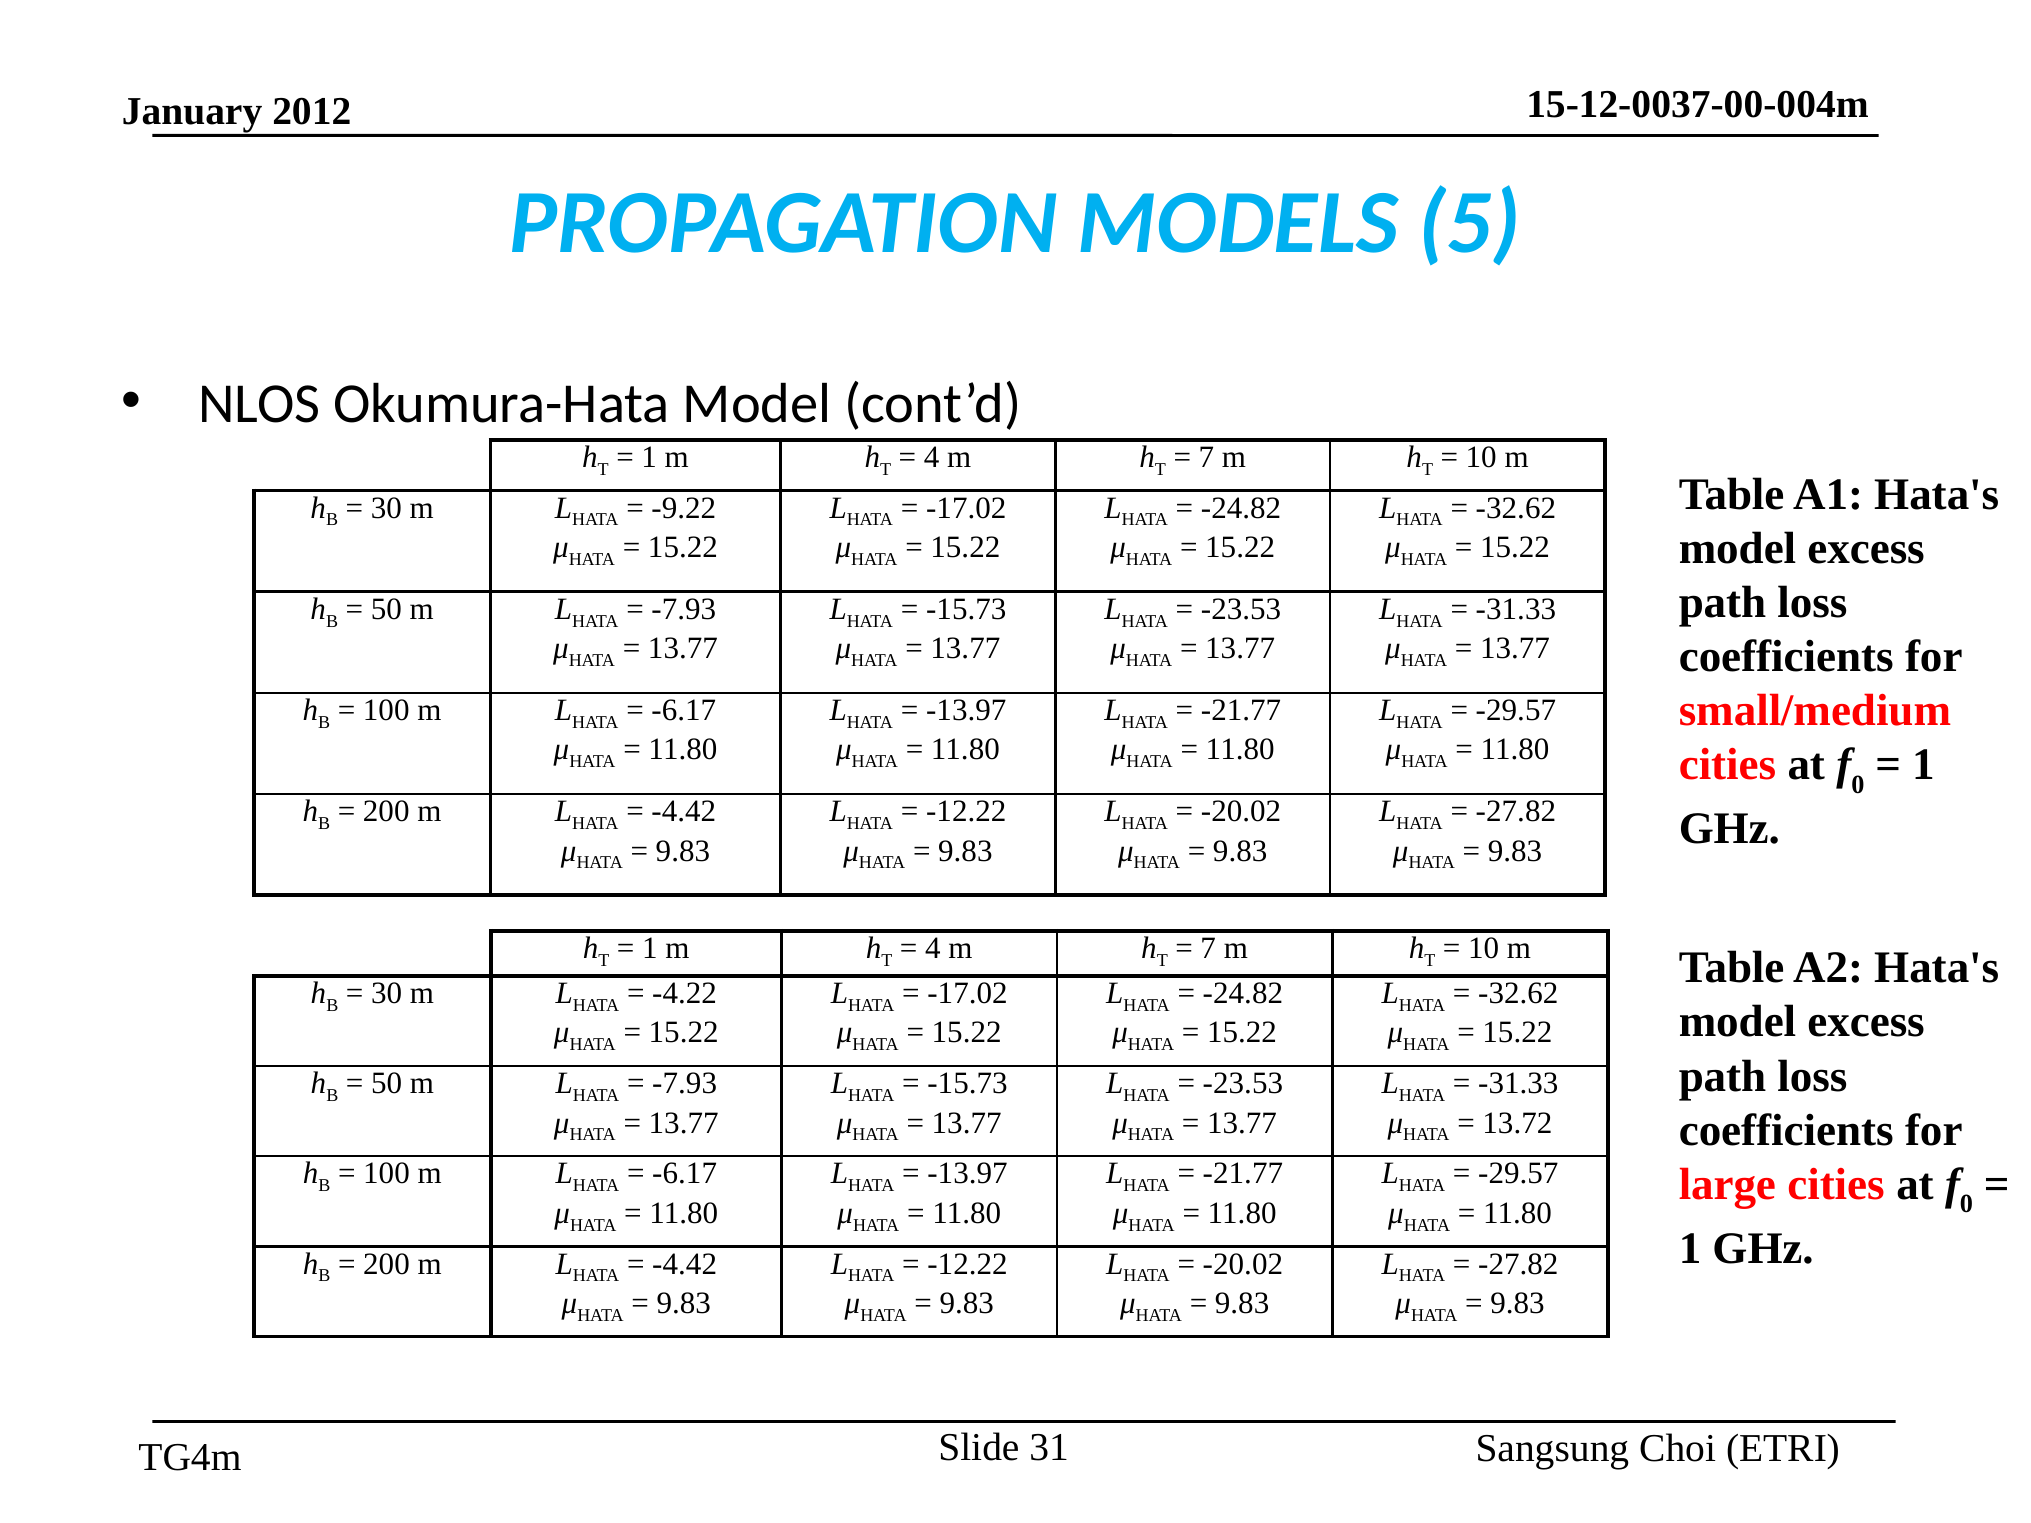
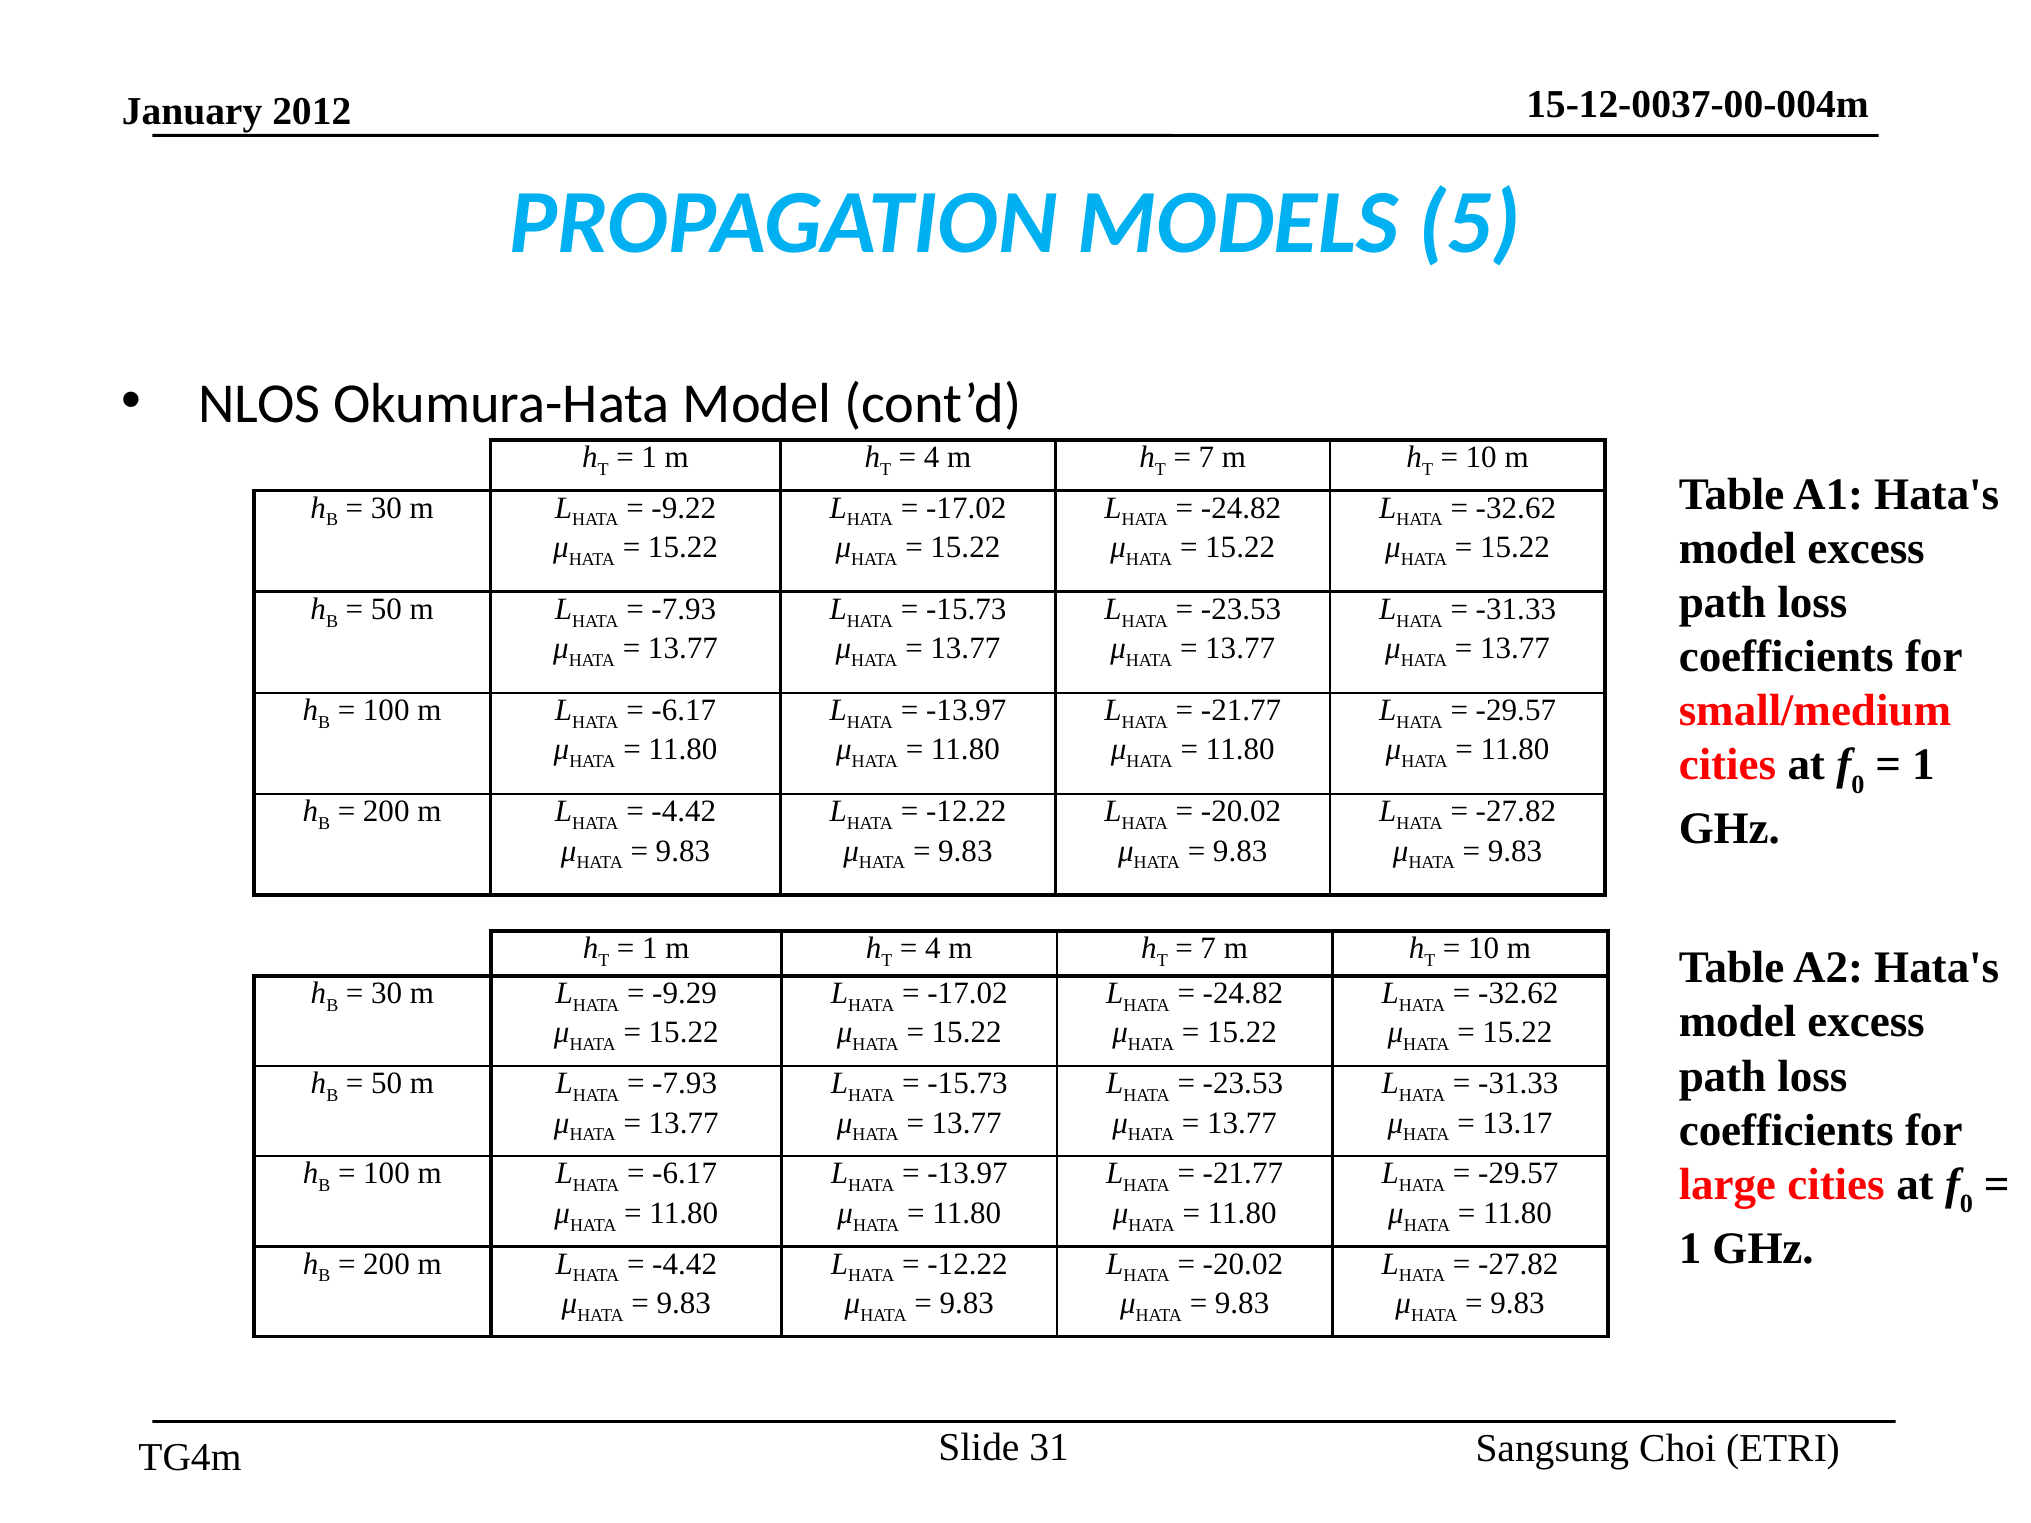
-4.22: -4.22 -> -9.29
13.72: 13.72 -> 13.17
